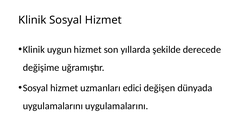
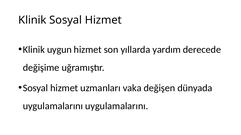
şekilde: şekilde -> yardım
edici: edici -> vaka
